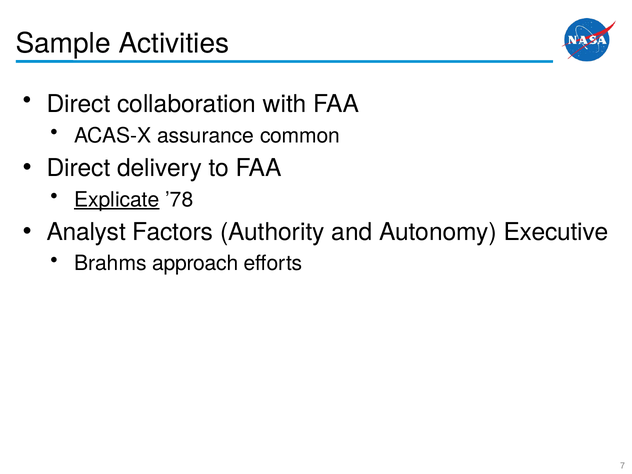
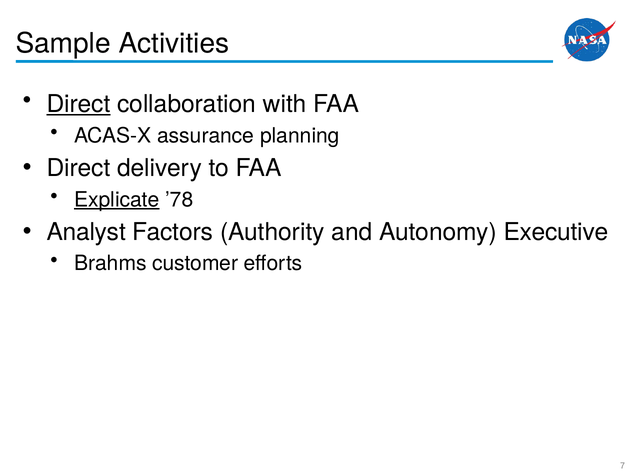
Direct at (78, 104) underline: none -> present
common: common -> planning
approach: approach -> customer
